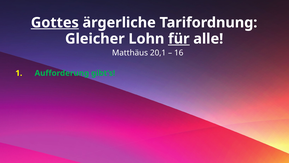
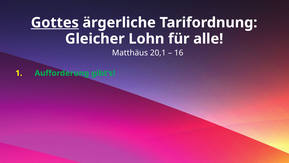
für underline: present -> none
